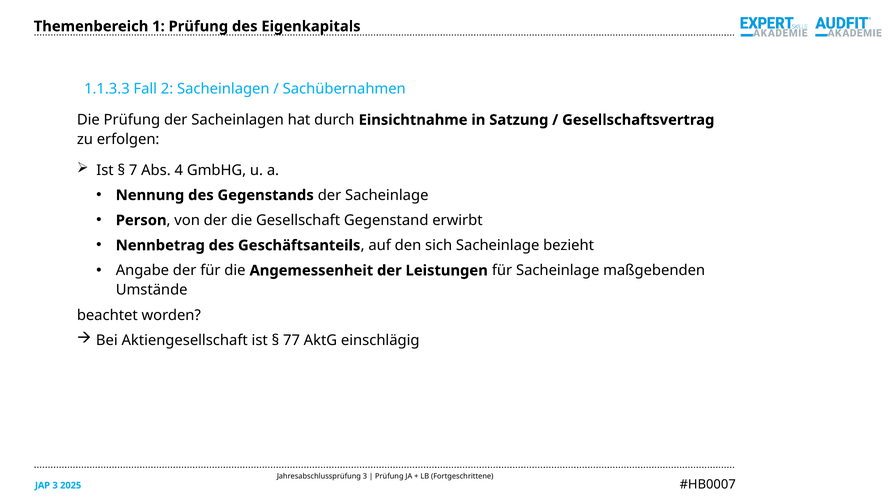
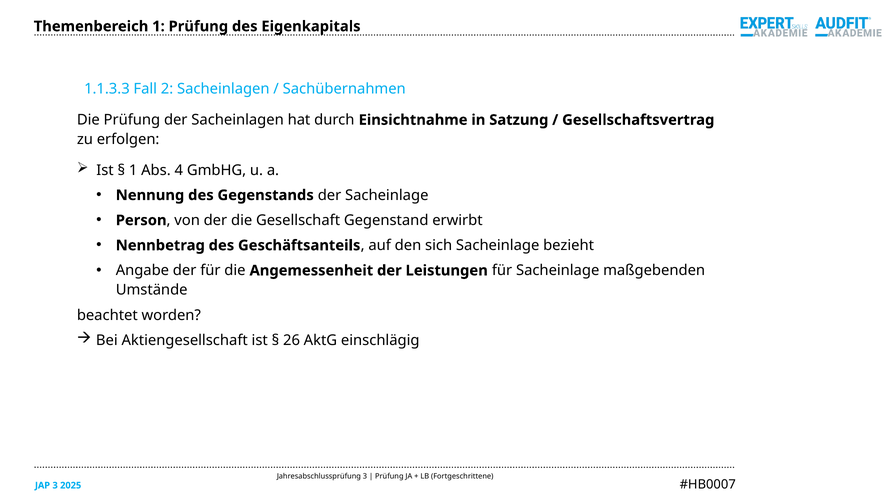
7 at (133, 170): 7 -> 1
77: 77 -> 26
